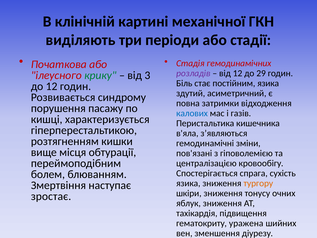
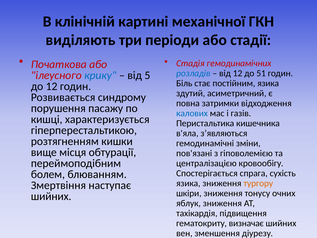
розладів colour: purple -> blue
29: 29 -> 51
крику colour: green -> blue
3: 3 -> 5
зростає at (51, 196): зростає -> шийних
уражена: уражена -> визначає
